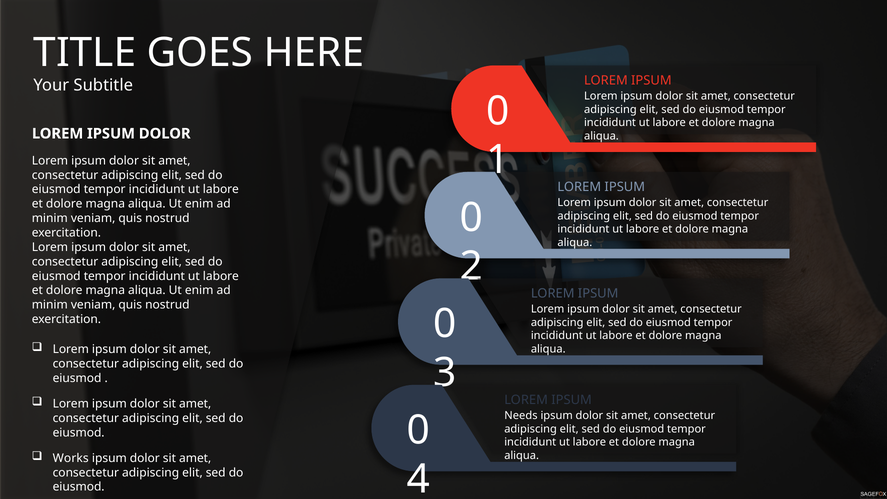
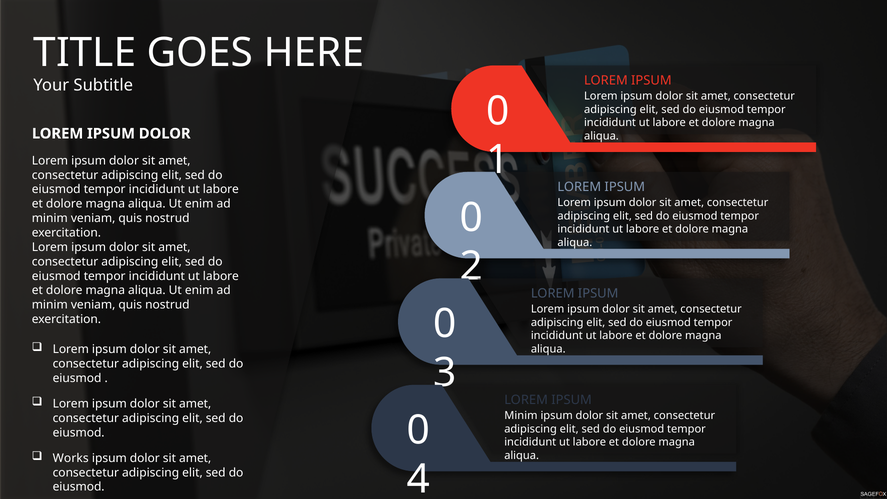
Needs at (521, 415): Needs -> Minim
